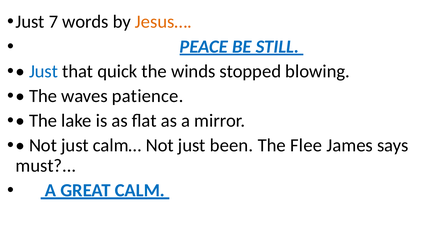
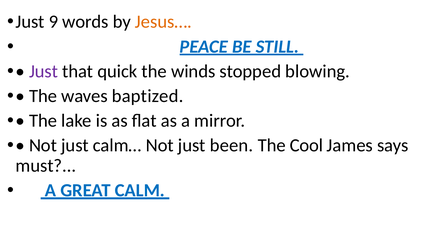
7: 7 -> 9
Just at (44, 71) colour: blue -> purple
patience: patience -> baptized
Flee: Flee -> Cool
